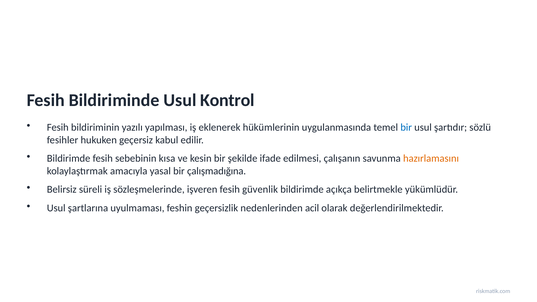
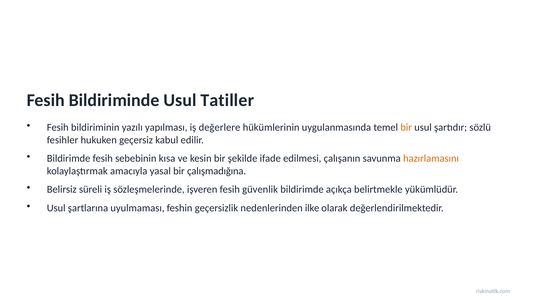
Kontrol: Kontrol -> Tatiller
eklenerek: eklenerek -> değerlere
bir at (406, 127) colour: blue -> orange
acil: acil -> ilke
